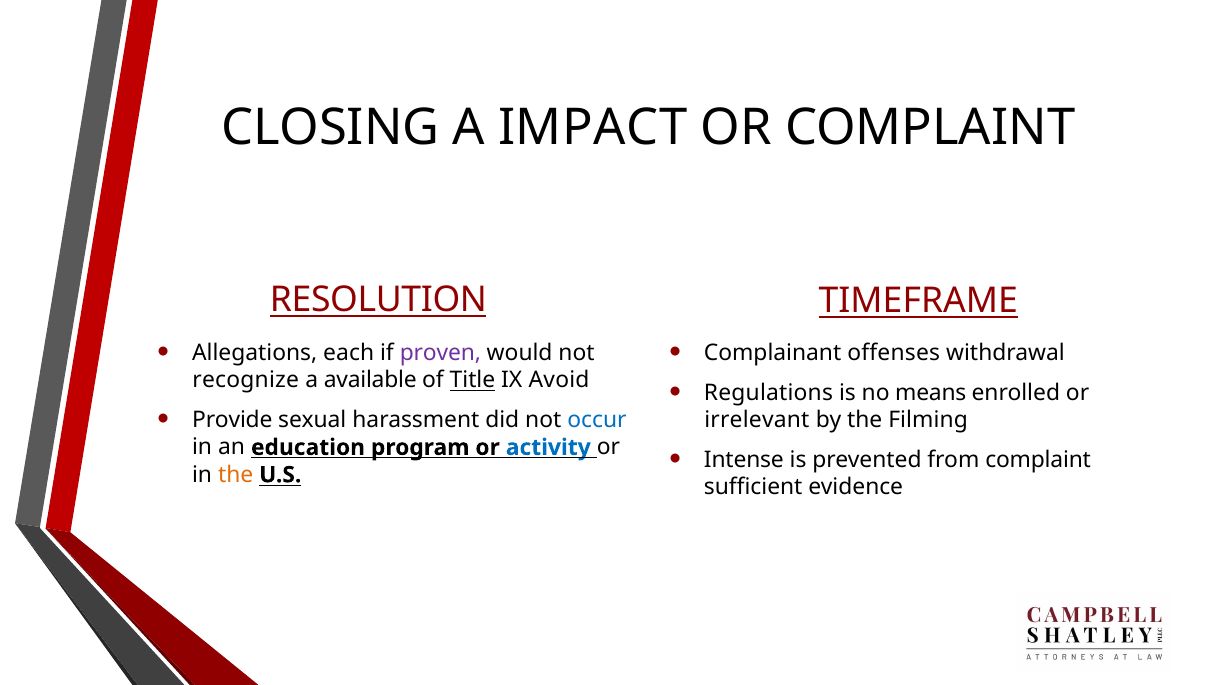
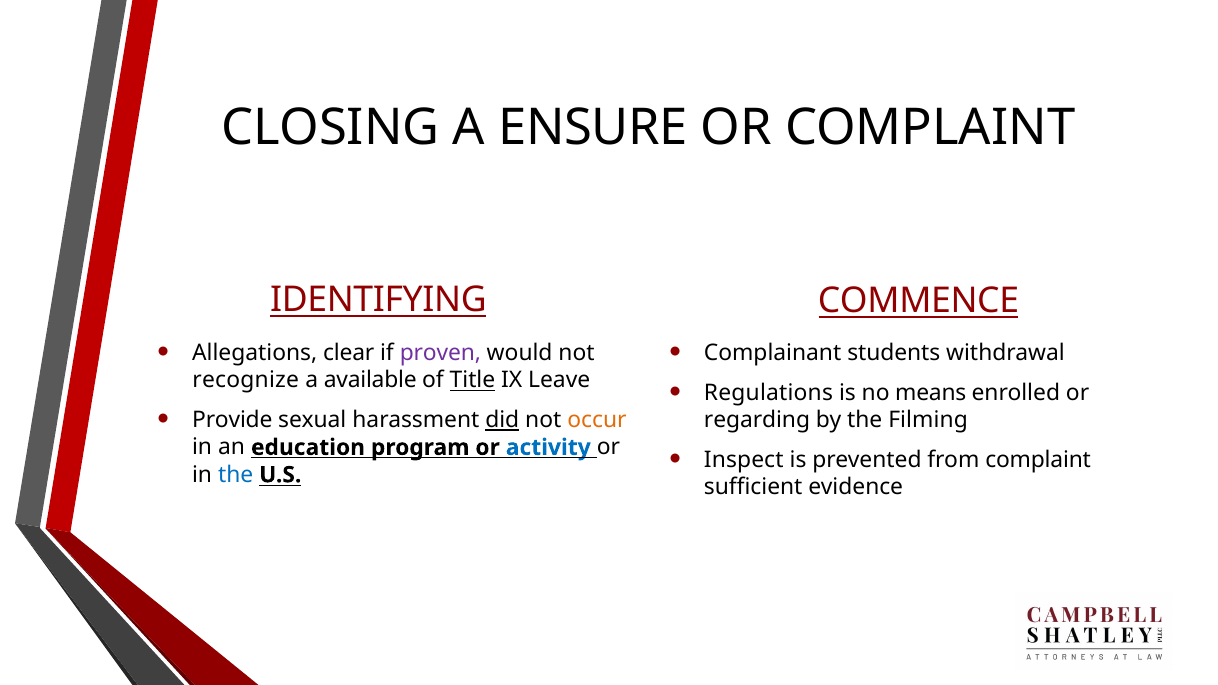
IMPACT: IMPACT -> ENSURE
RESOLUTION: RESOLUTION -> IDENTIFYING
TIMEFRAME: TIMEFRAME -> COMMENCE
each: each -> clear
offenses: offenses -> students
Avoid: Avoid -> Leave
did underline: none -> present
occur colour: blue -> orange
irrelevant: irrelevant -> regarding
Intense: Intense -> Inspect
the at (236, 475) colour: orange -> blue
